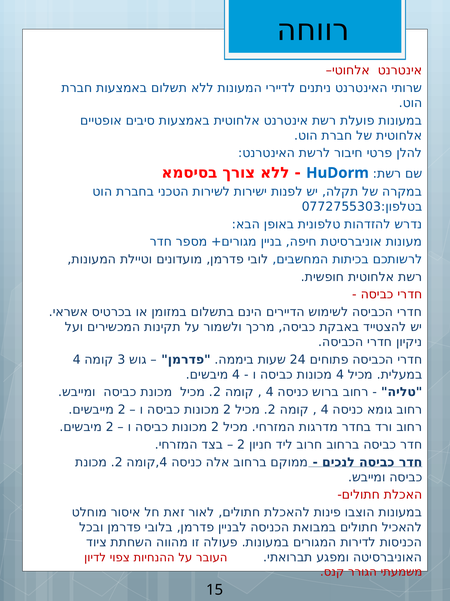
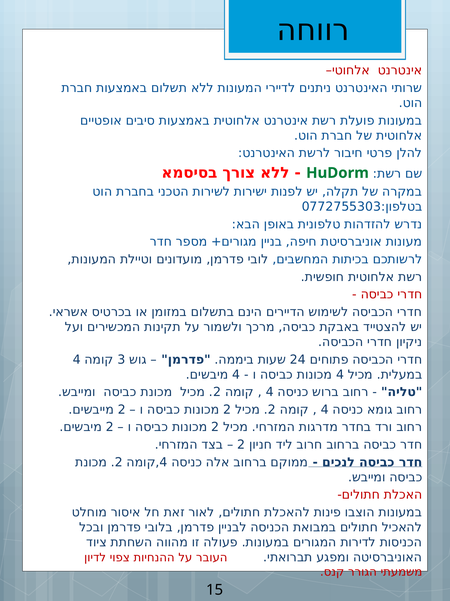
HuDorm colour: blue -> green
